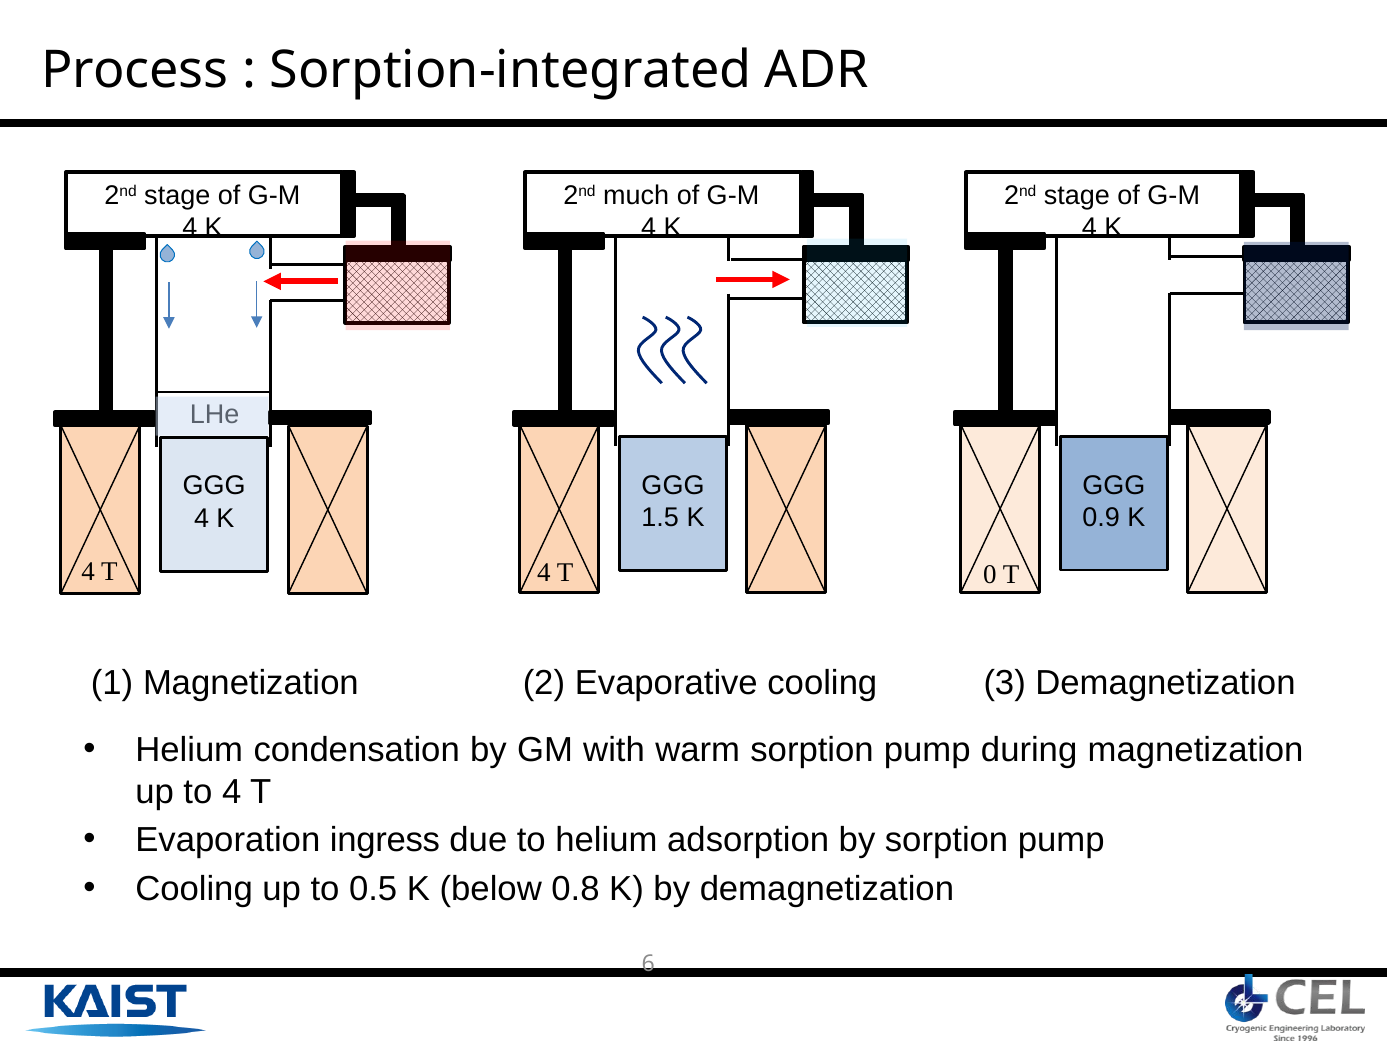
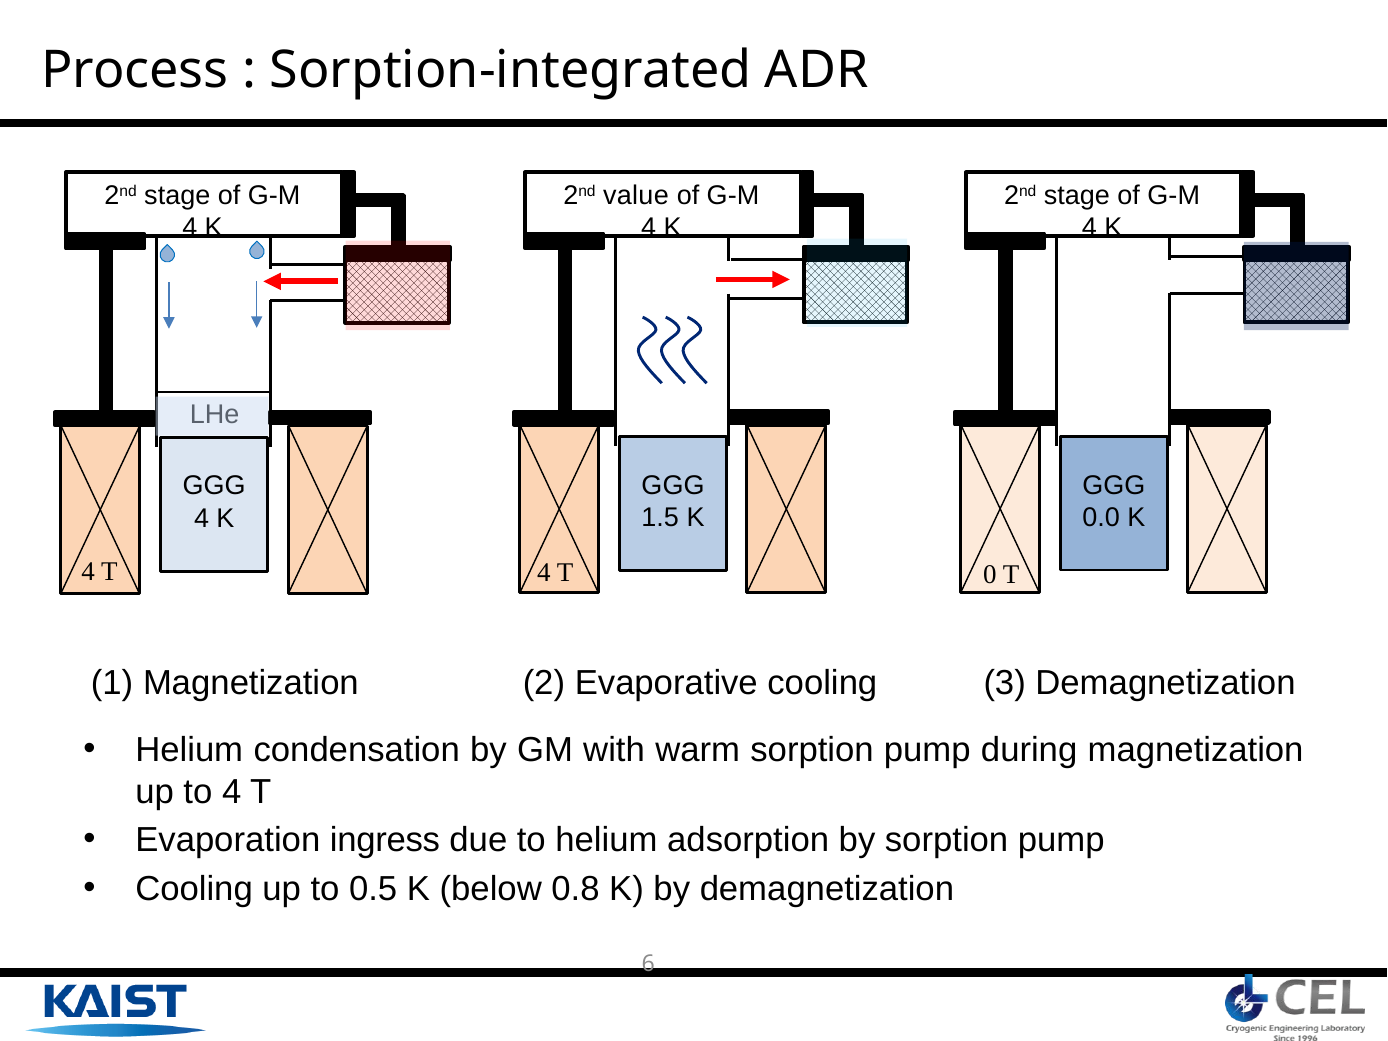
much: much -> value
0.9: 0.9 -> 0.0
